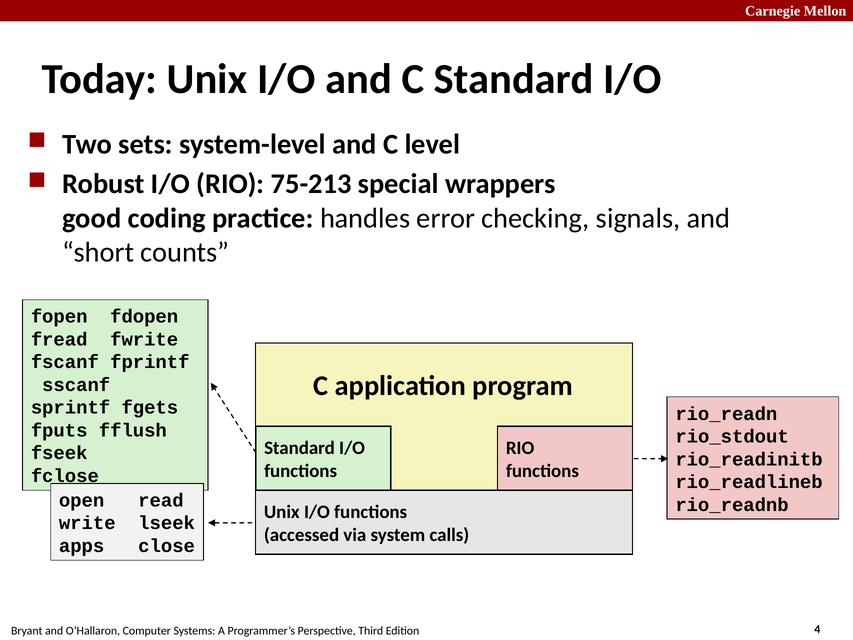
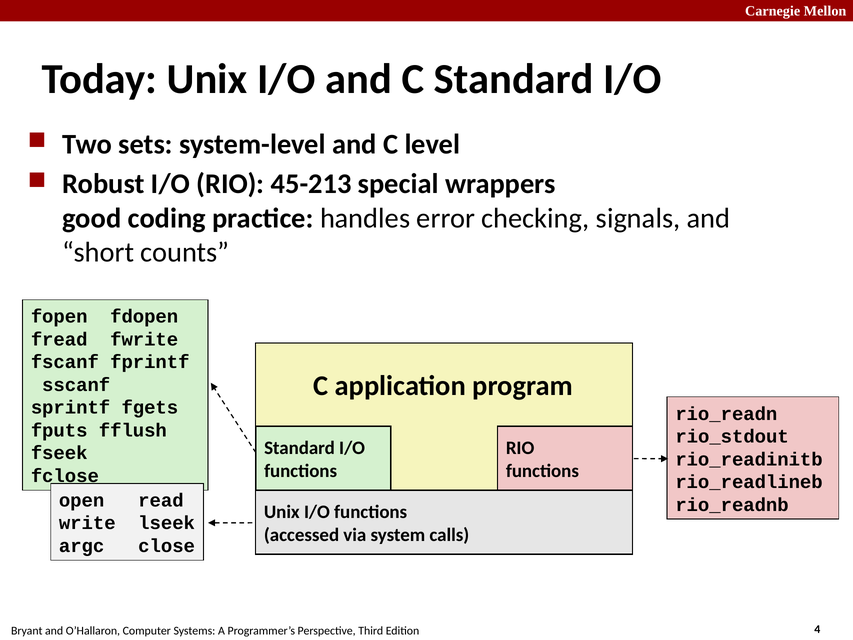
75-213: 75-213 -> 45-213
apps: apps -> argc
